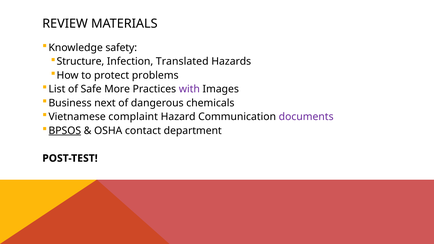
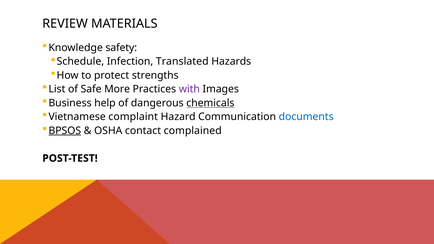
Structure: Structure -> Schedule
problems: problems -> strengths
next: next -> help
chemicals underline: none -> present
documents colour: purple -> blue
department: department -> complained
